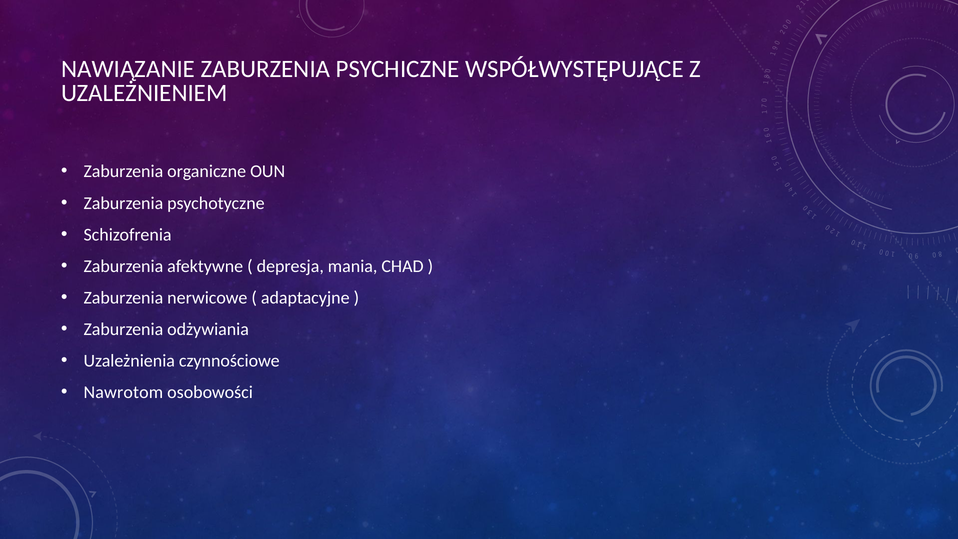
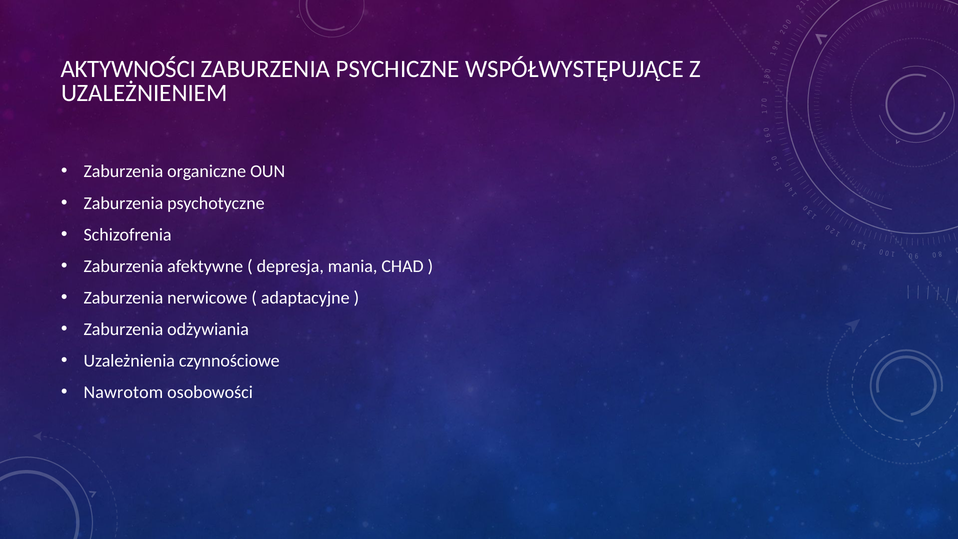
NAWIĄZANIE: NAWIĄZANIE -> AKTYWNOŚCI
